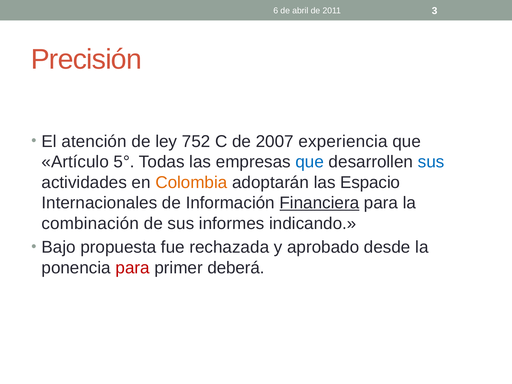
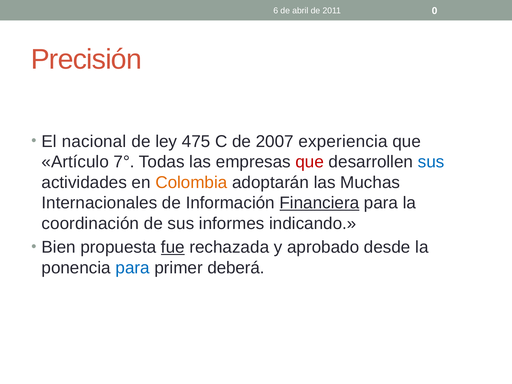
3: 3 -> 0
atención: atención -> nacional
752: 752 -> 475
5°: 5° -> 7°
que at (310, 162) colour: blue -> red
Espacio: Espacio -> Muchas
combinación: combinación -> coordinación
Bajo: Bajo -> Bien
fue underline: none -> present
para at (133, 268) colour: red -> blue
